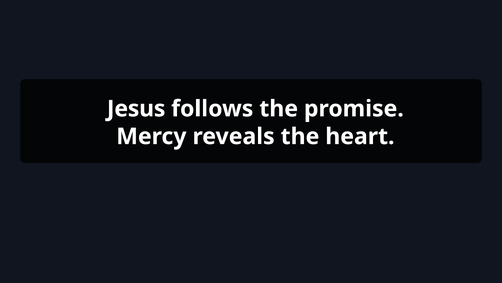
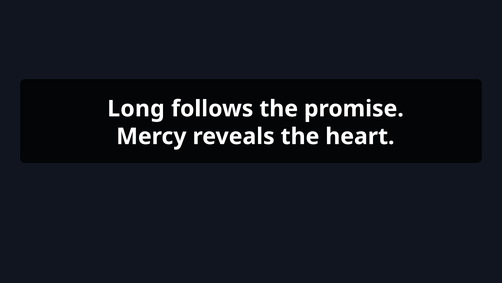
Jesus: Jesus -> Long
